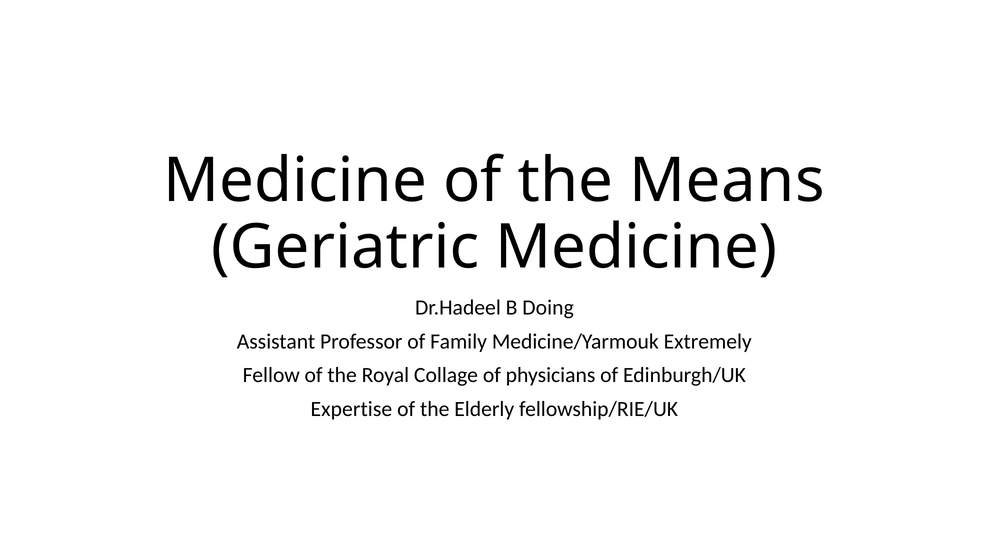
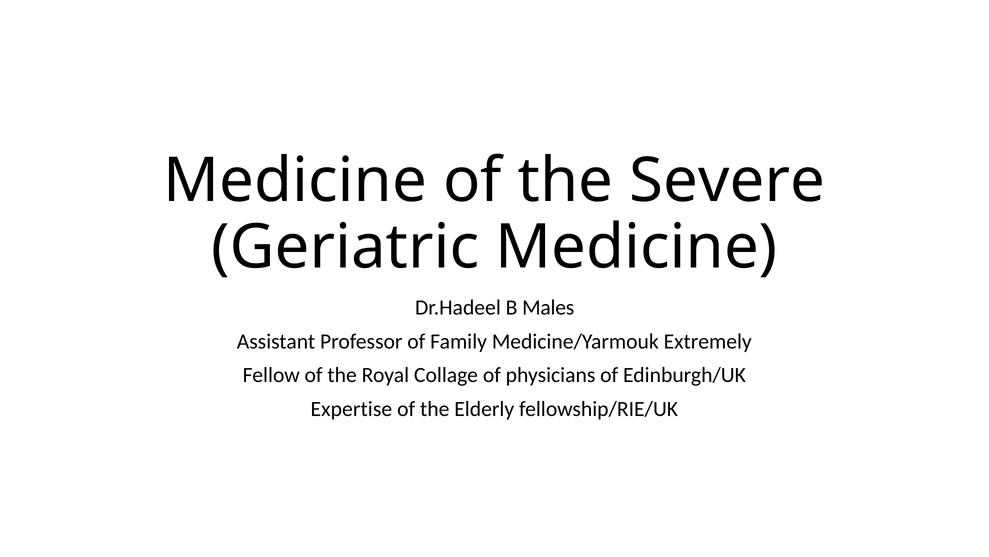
Means: Means -> Severe
Doing: Doing -> Males
